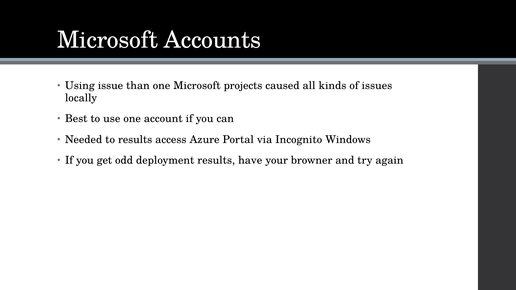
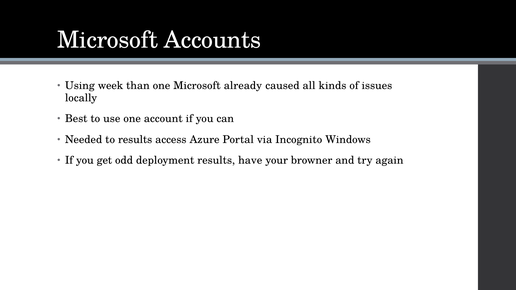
issue: issue -> week
projects: projects -> already
